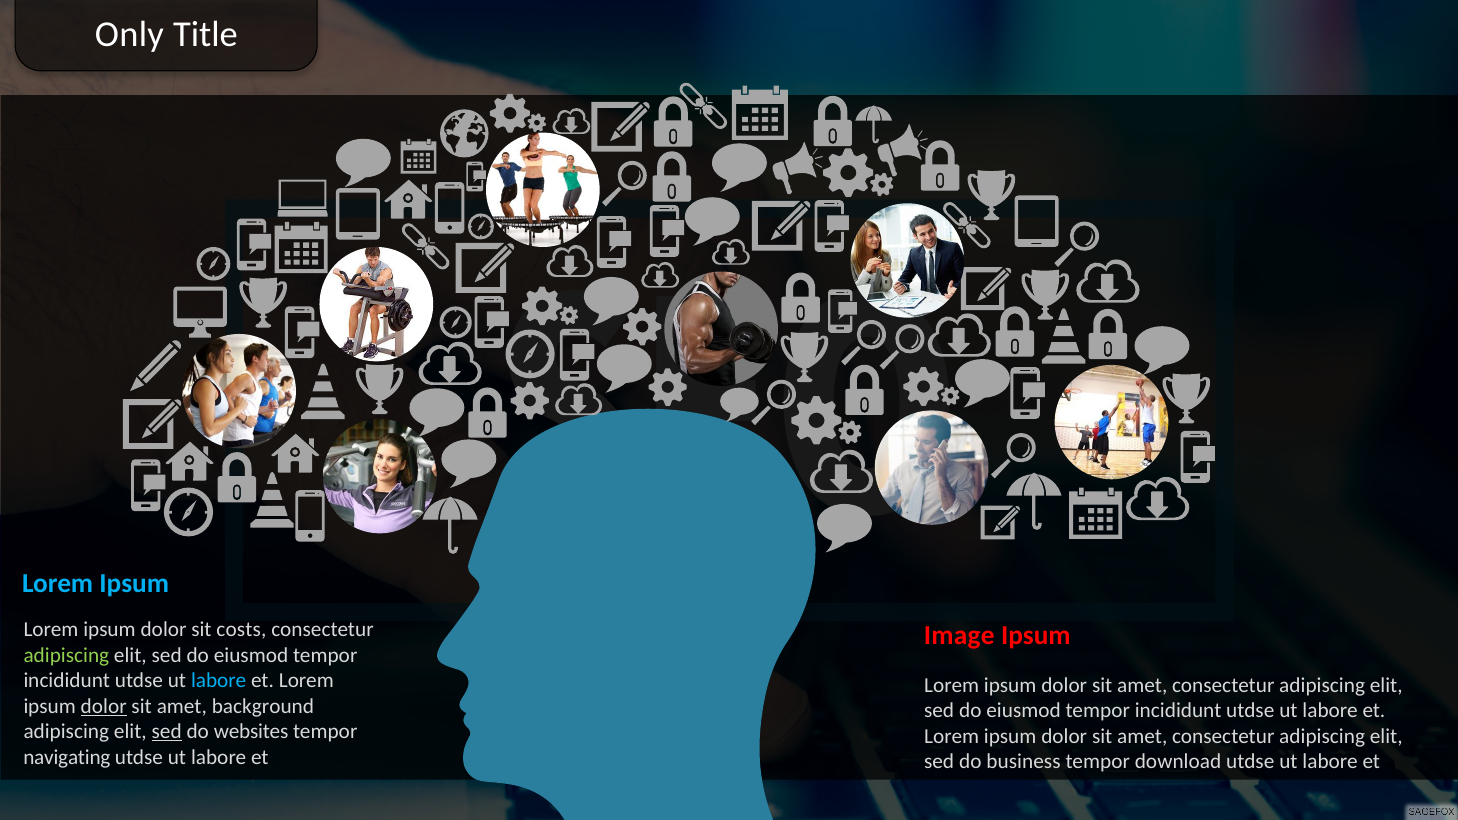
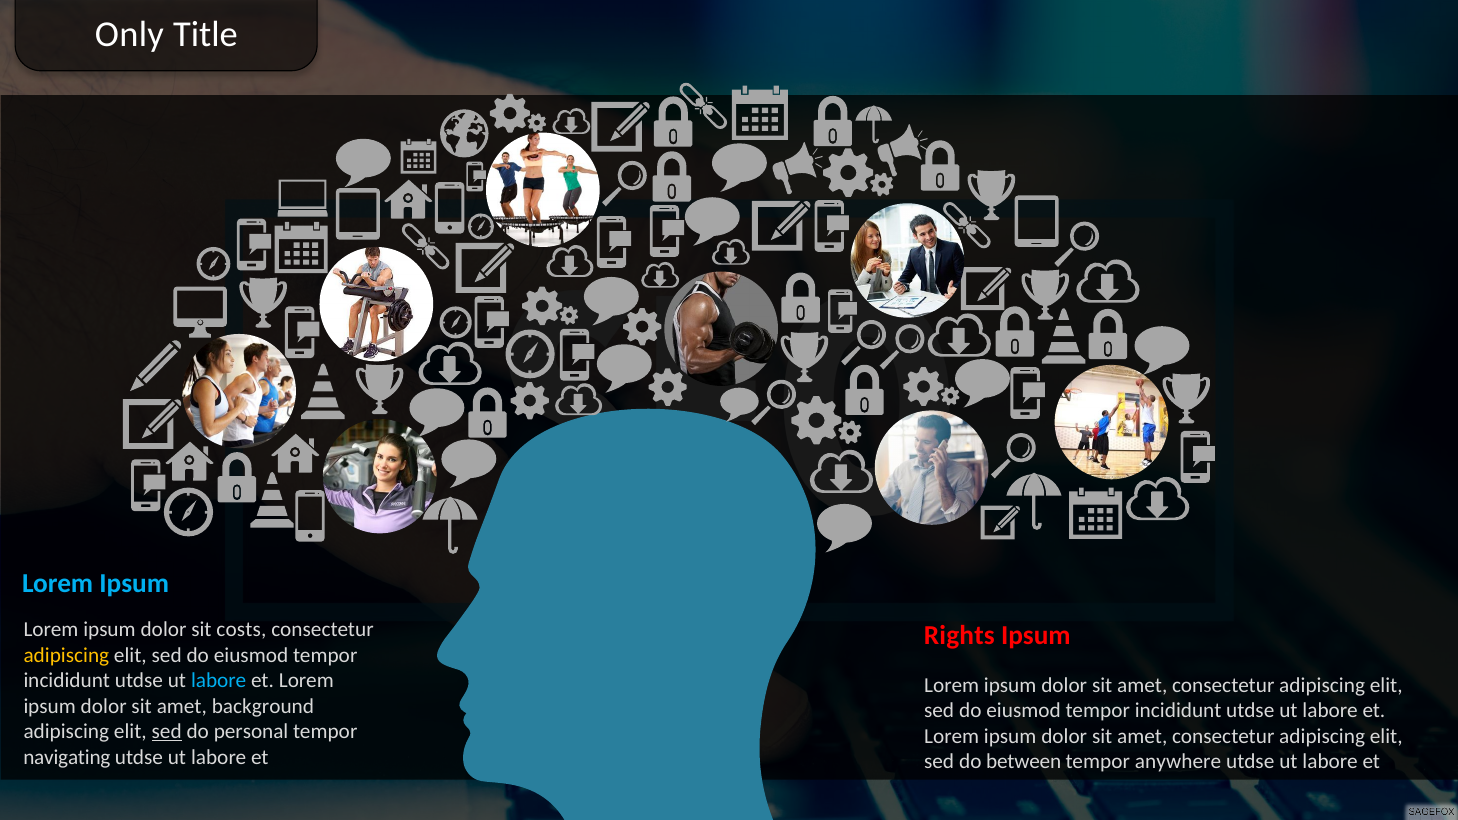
Image: Image -> Rights
adipiscing at (66, 655) colour: light green -> yellow
dolor at (104, 706) underline: present -> none
websites: websites -> personal
business: business -> between
download: download -> anywhere
